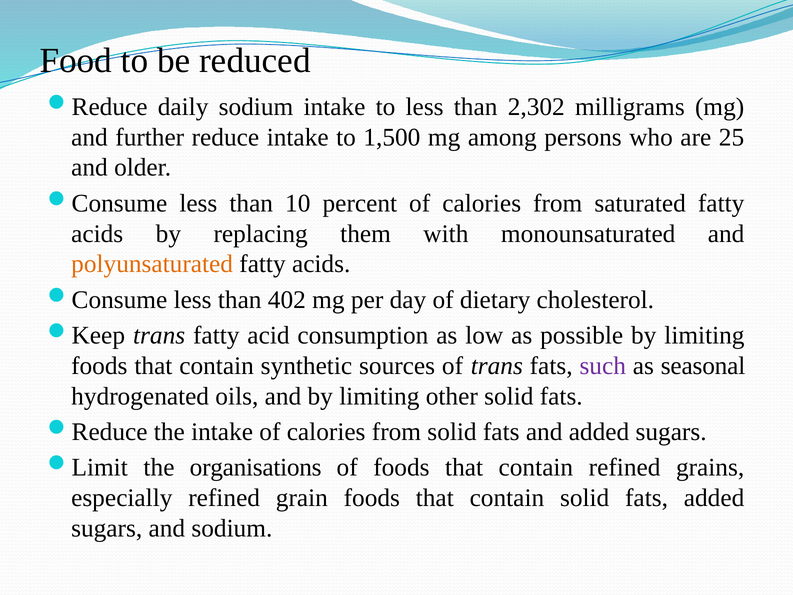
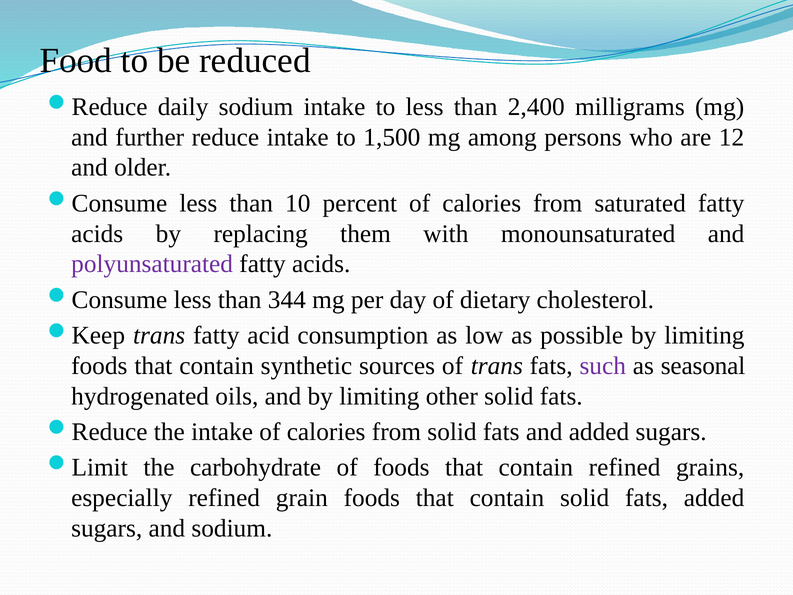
2,302: 2,302 -> 2,400
25: 25 -> 12
polyunsaturated colour: orange -> purple
402: 402 -> 344
organisations: organisations -> carbohydrate
